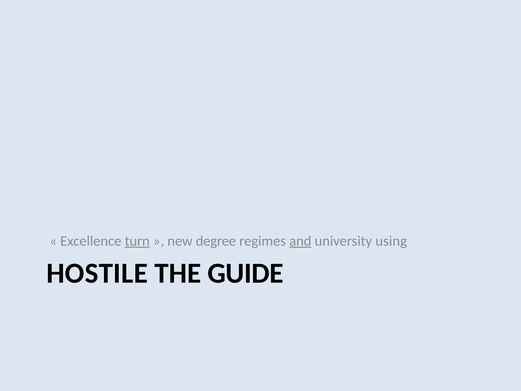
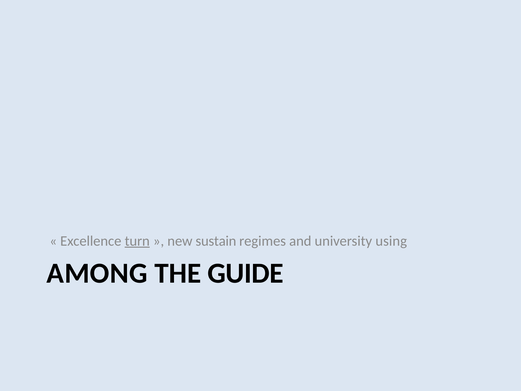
degree: degree -> sustain
and underline: present -> none
HOSTILE: HOSTILE -> AMONG
